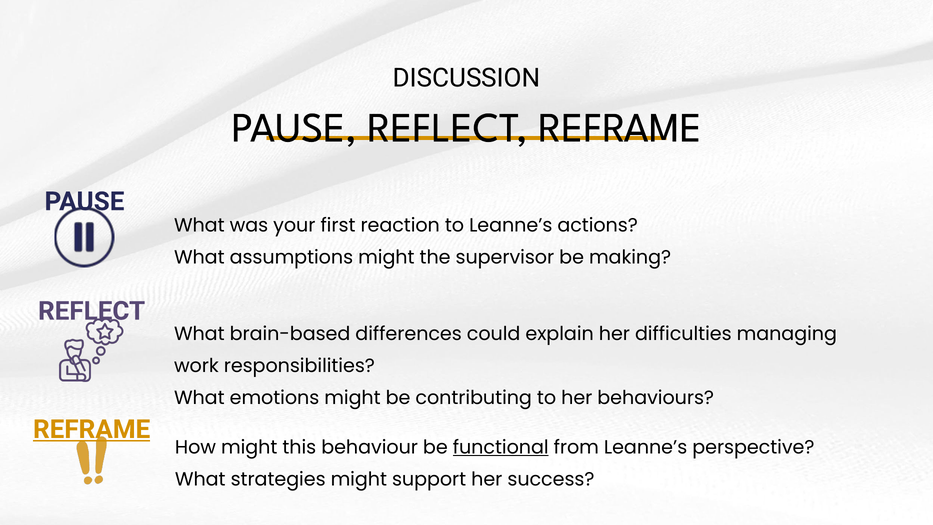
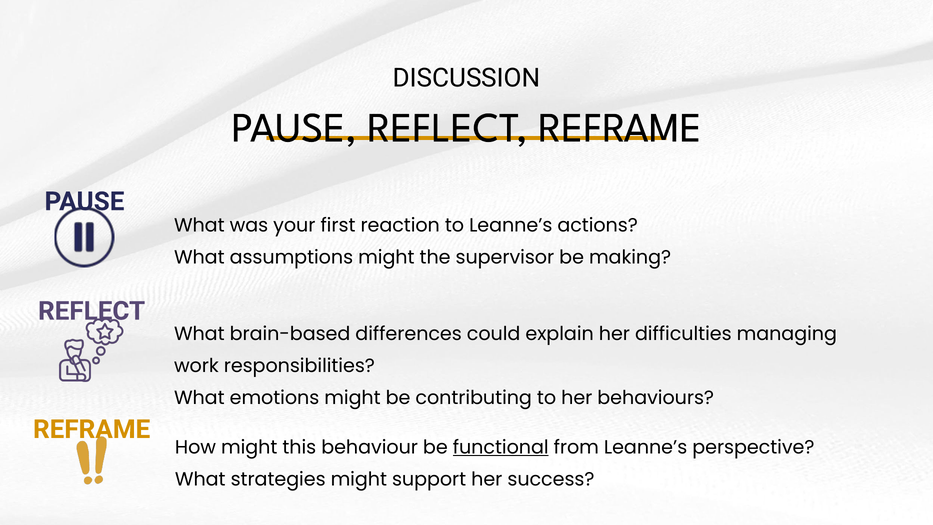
REFRAME at (92, 429) underline: present -> none
